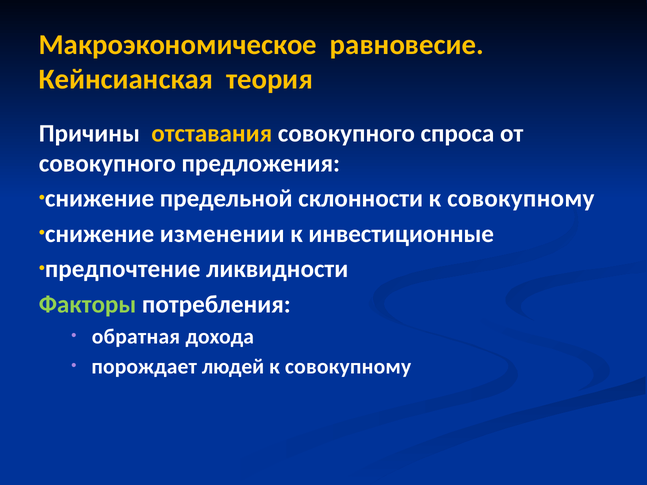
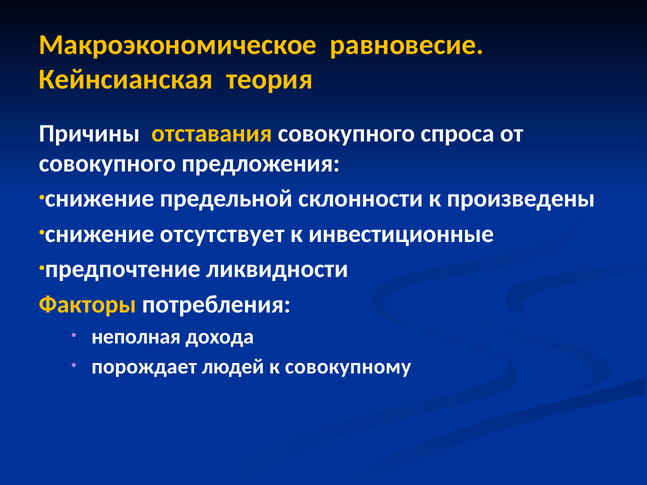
склонности к совокупному: совокупному -> произведены
изменении: изменении -> отсутствует
Факторы colour: light green -> yellow
обратная: обратная -> неполная
